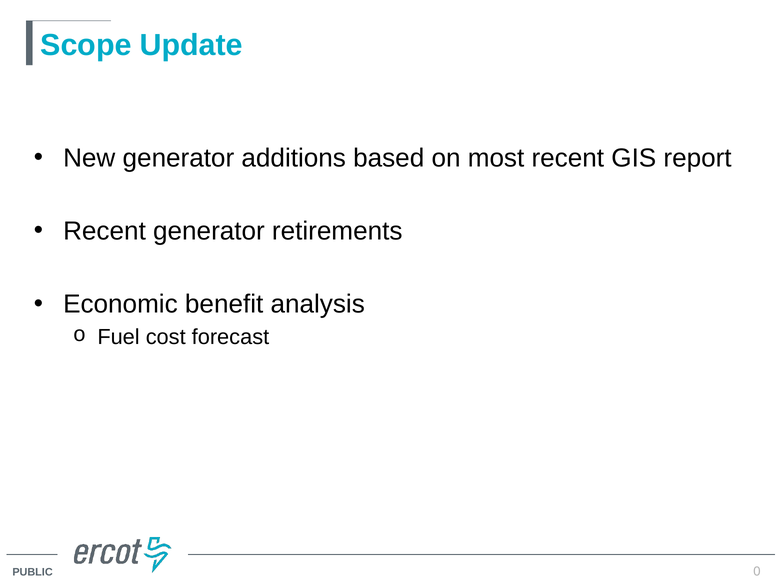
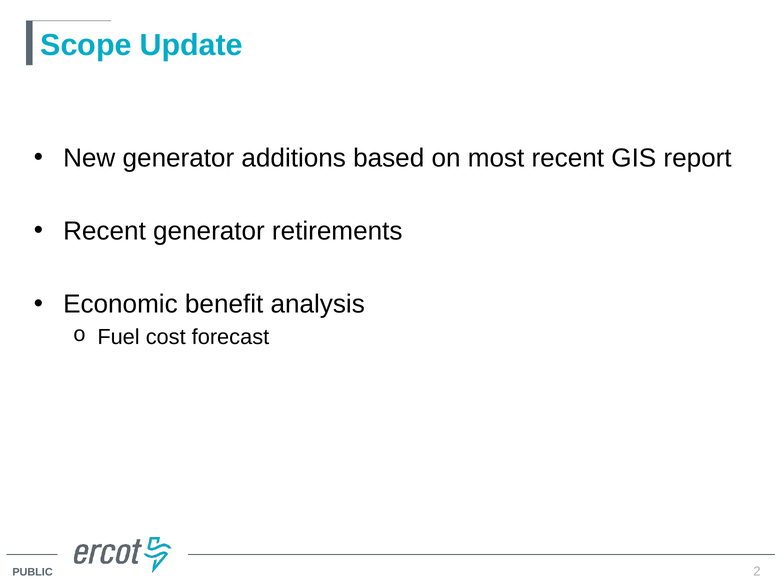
0: 0 -> 2
